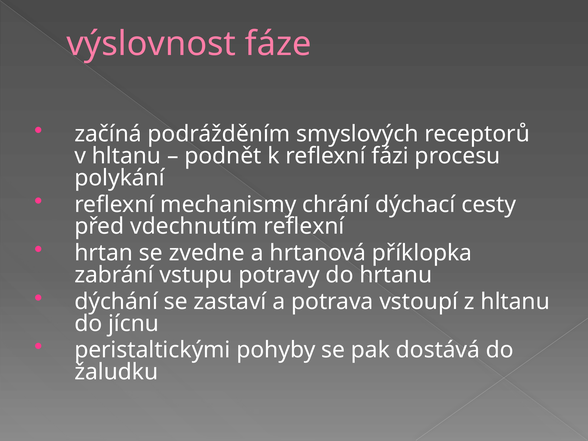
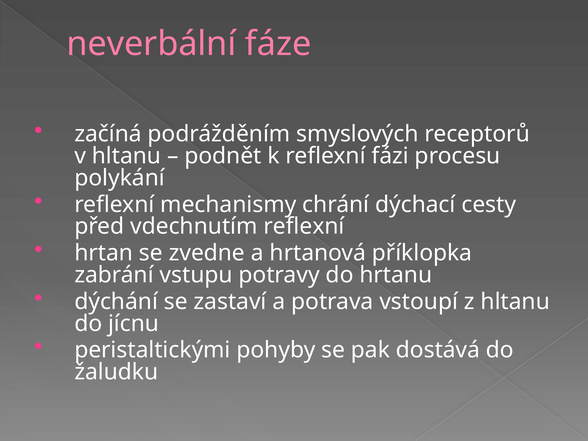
výslovnost: výslovnost -> neverbální
